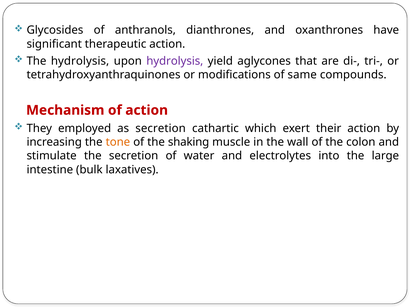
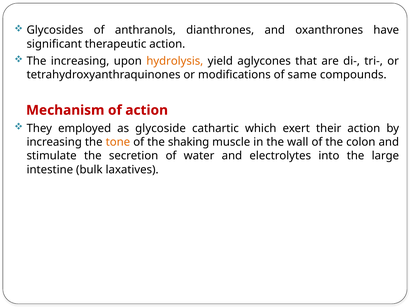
The hydrolysis: hydrolysis -> increasing
hydrolysis at (175, 61) colour: purple -> orange
as secretion: secretion -> glycoside
